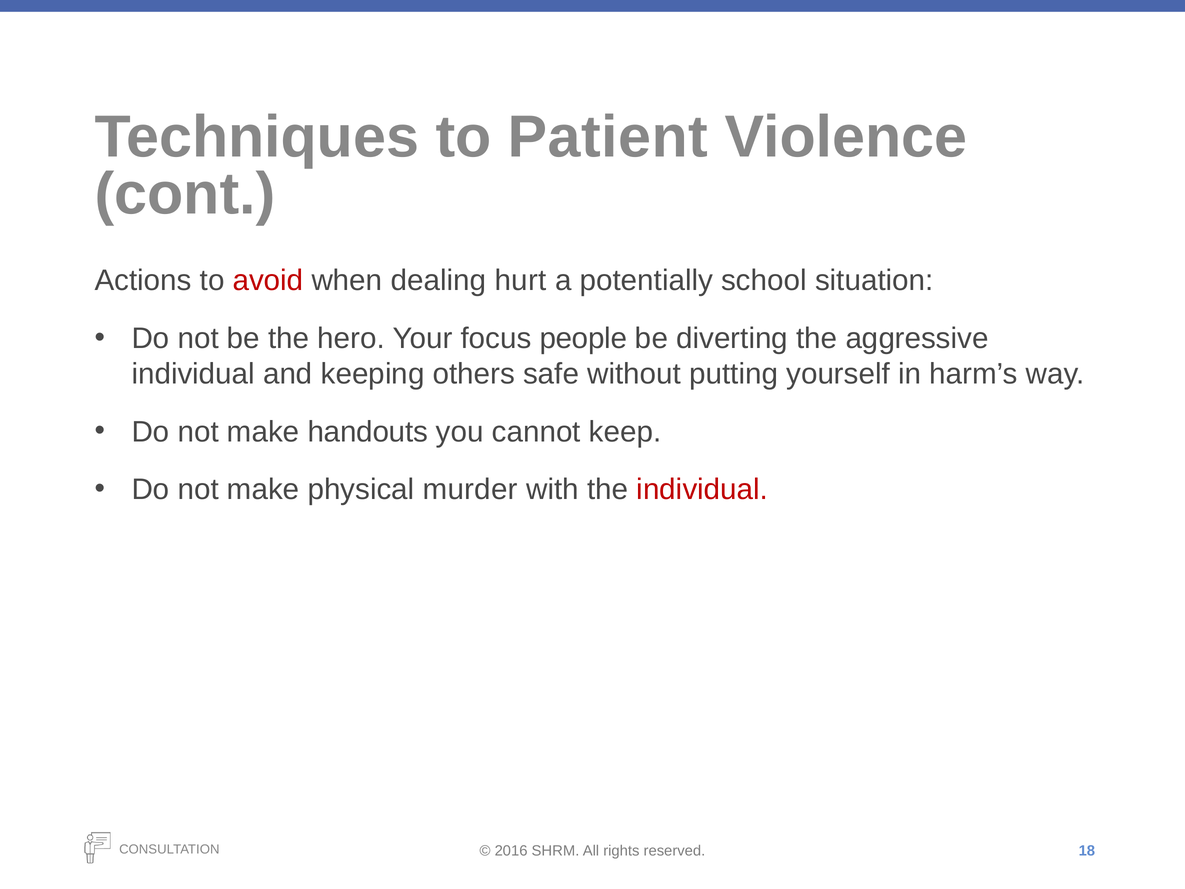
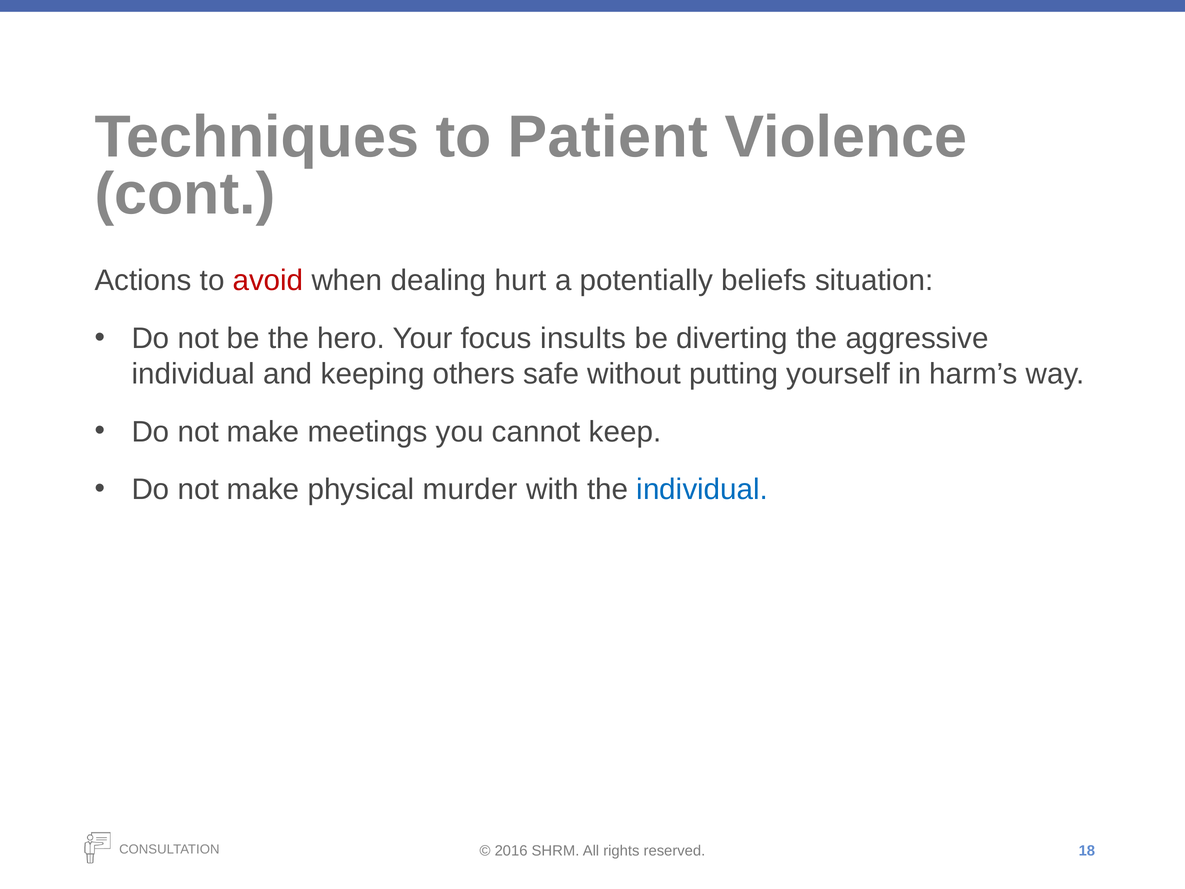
school: school -> beliefs
people: people -> insults
handouts: handouts -> meetings
individual at (702, 489) colour: red -> blue
